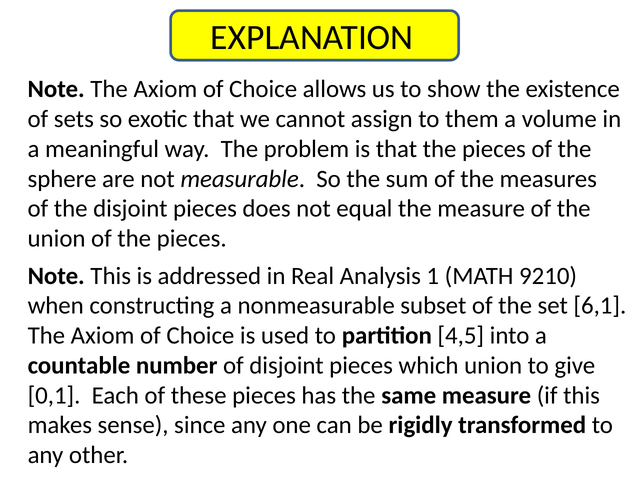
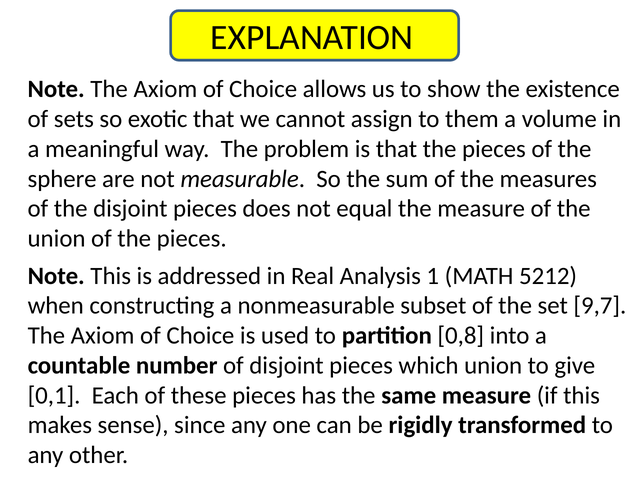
9210: 9210 -> 5212
6,1: 6,1 -> 9,7
4,5: 4,5 -> 0,8
